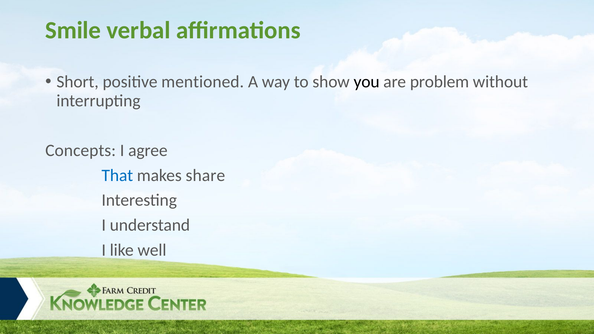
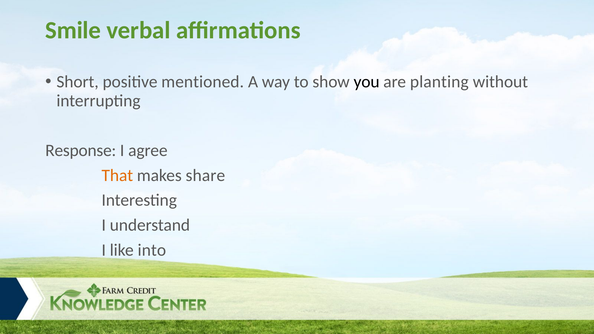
problem: problem -> planting
Concepts: Concepts -> Response
That colour: blue -> orange
well: well -> into
